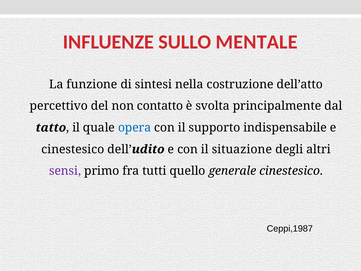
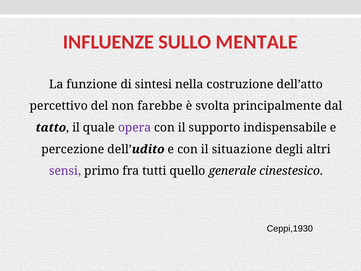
contatto: contatto -> farebbe
opera colour: blue -> purple
cinestesico at (73, 149): cinestesico -> percezione
Ceppi,1987: Ceppi,1987 -> Ceppi,1930
